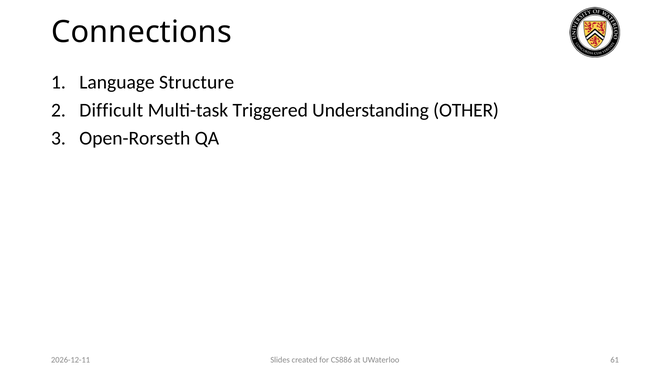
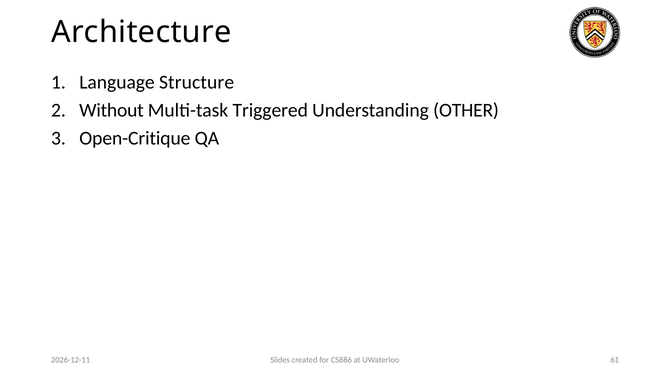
Connections: Connections -> Architecture
Difficult: Difficult -> Without
Open-Rorseth: Open-Rorseth -> Open-Critique
